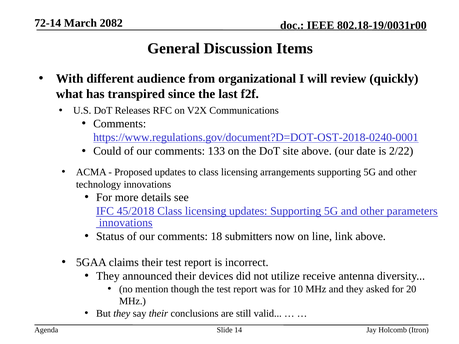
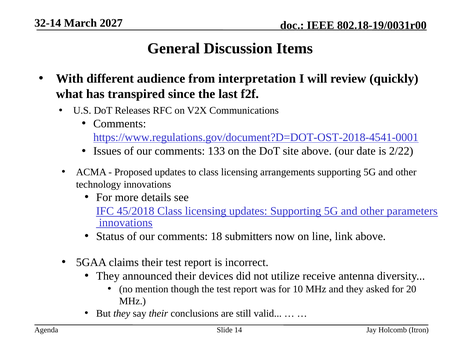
72-14: 72-14 -> 32-14
2082: 2082 -> 2027
organizational: organizational -> interpretation
https://www.regulations.gov/document?D=DOT-OST-2018-0240-0001: https://www.regulations.gov/document?D=DOT-OST-2018-0240-0001 -> https://www.regulations.gov/document?D=DOT-OST-2018-4541-0001
Could: Could -> Issues
